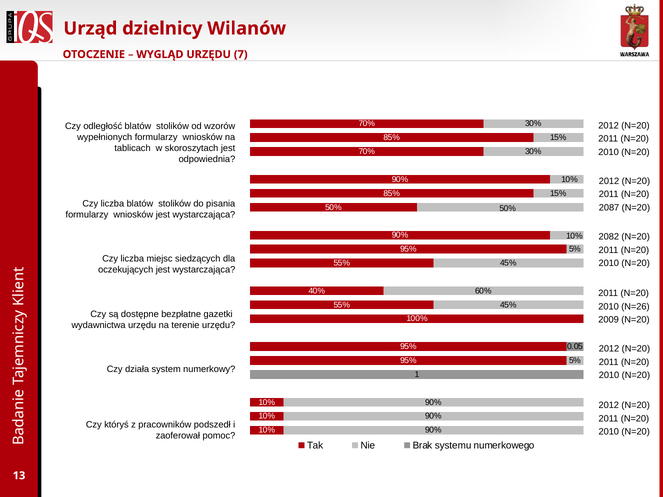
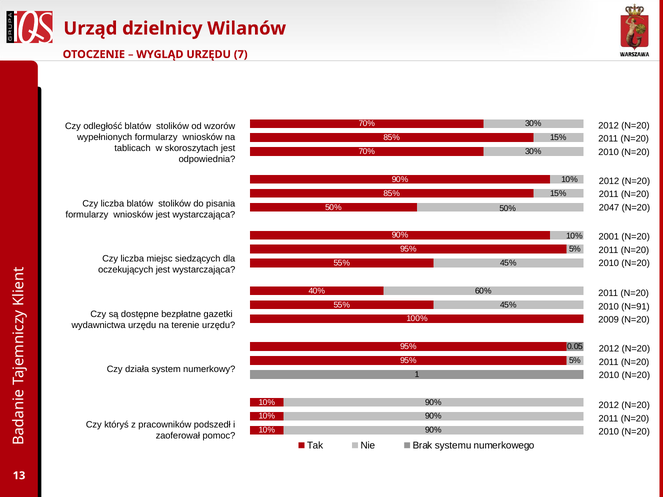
2087: 2087 -> 2047
2082: 2082 -> 2001
N=26: N=26 -> N=91
